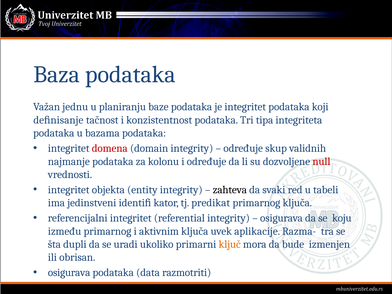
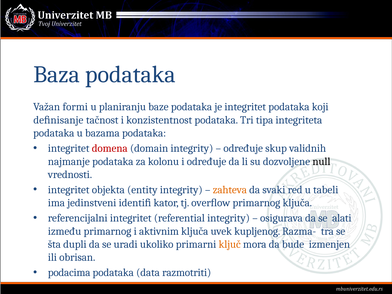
jednu: jednu -> formi
null colour: red -> black
zahteva colour: black -> orange
predikat: predikat -> overﬂow
koju: koju -> alati
aplikacije: aplikacije -> kupljenog
osigurava at (69, 273): osigurava -> podacima
